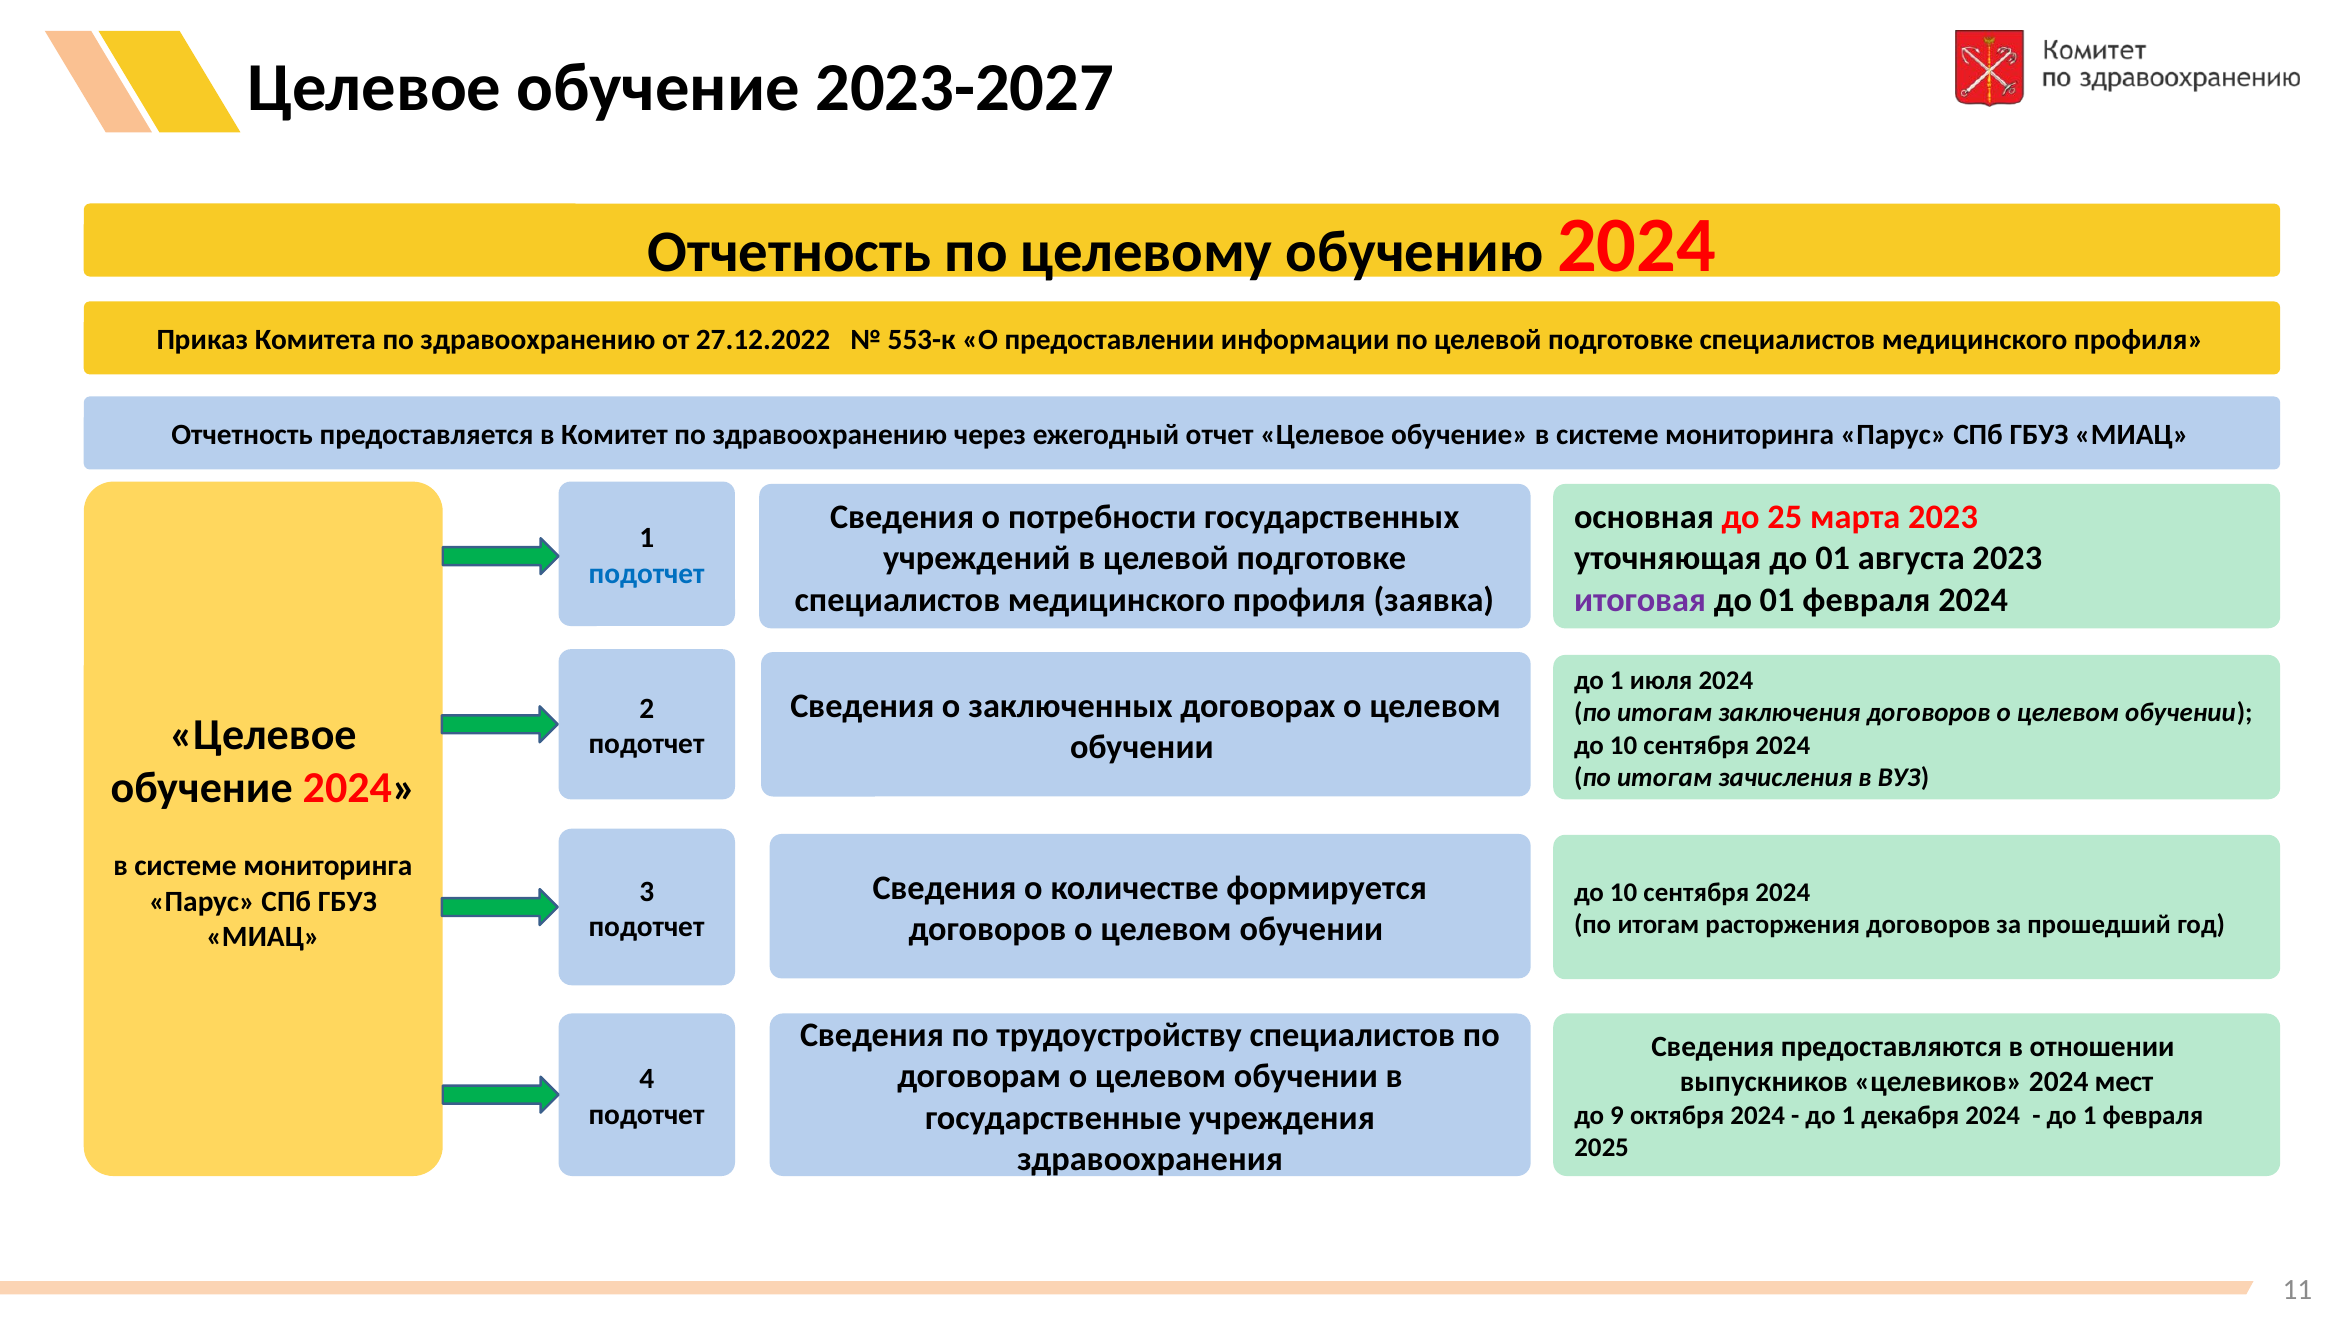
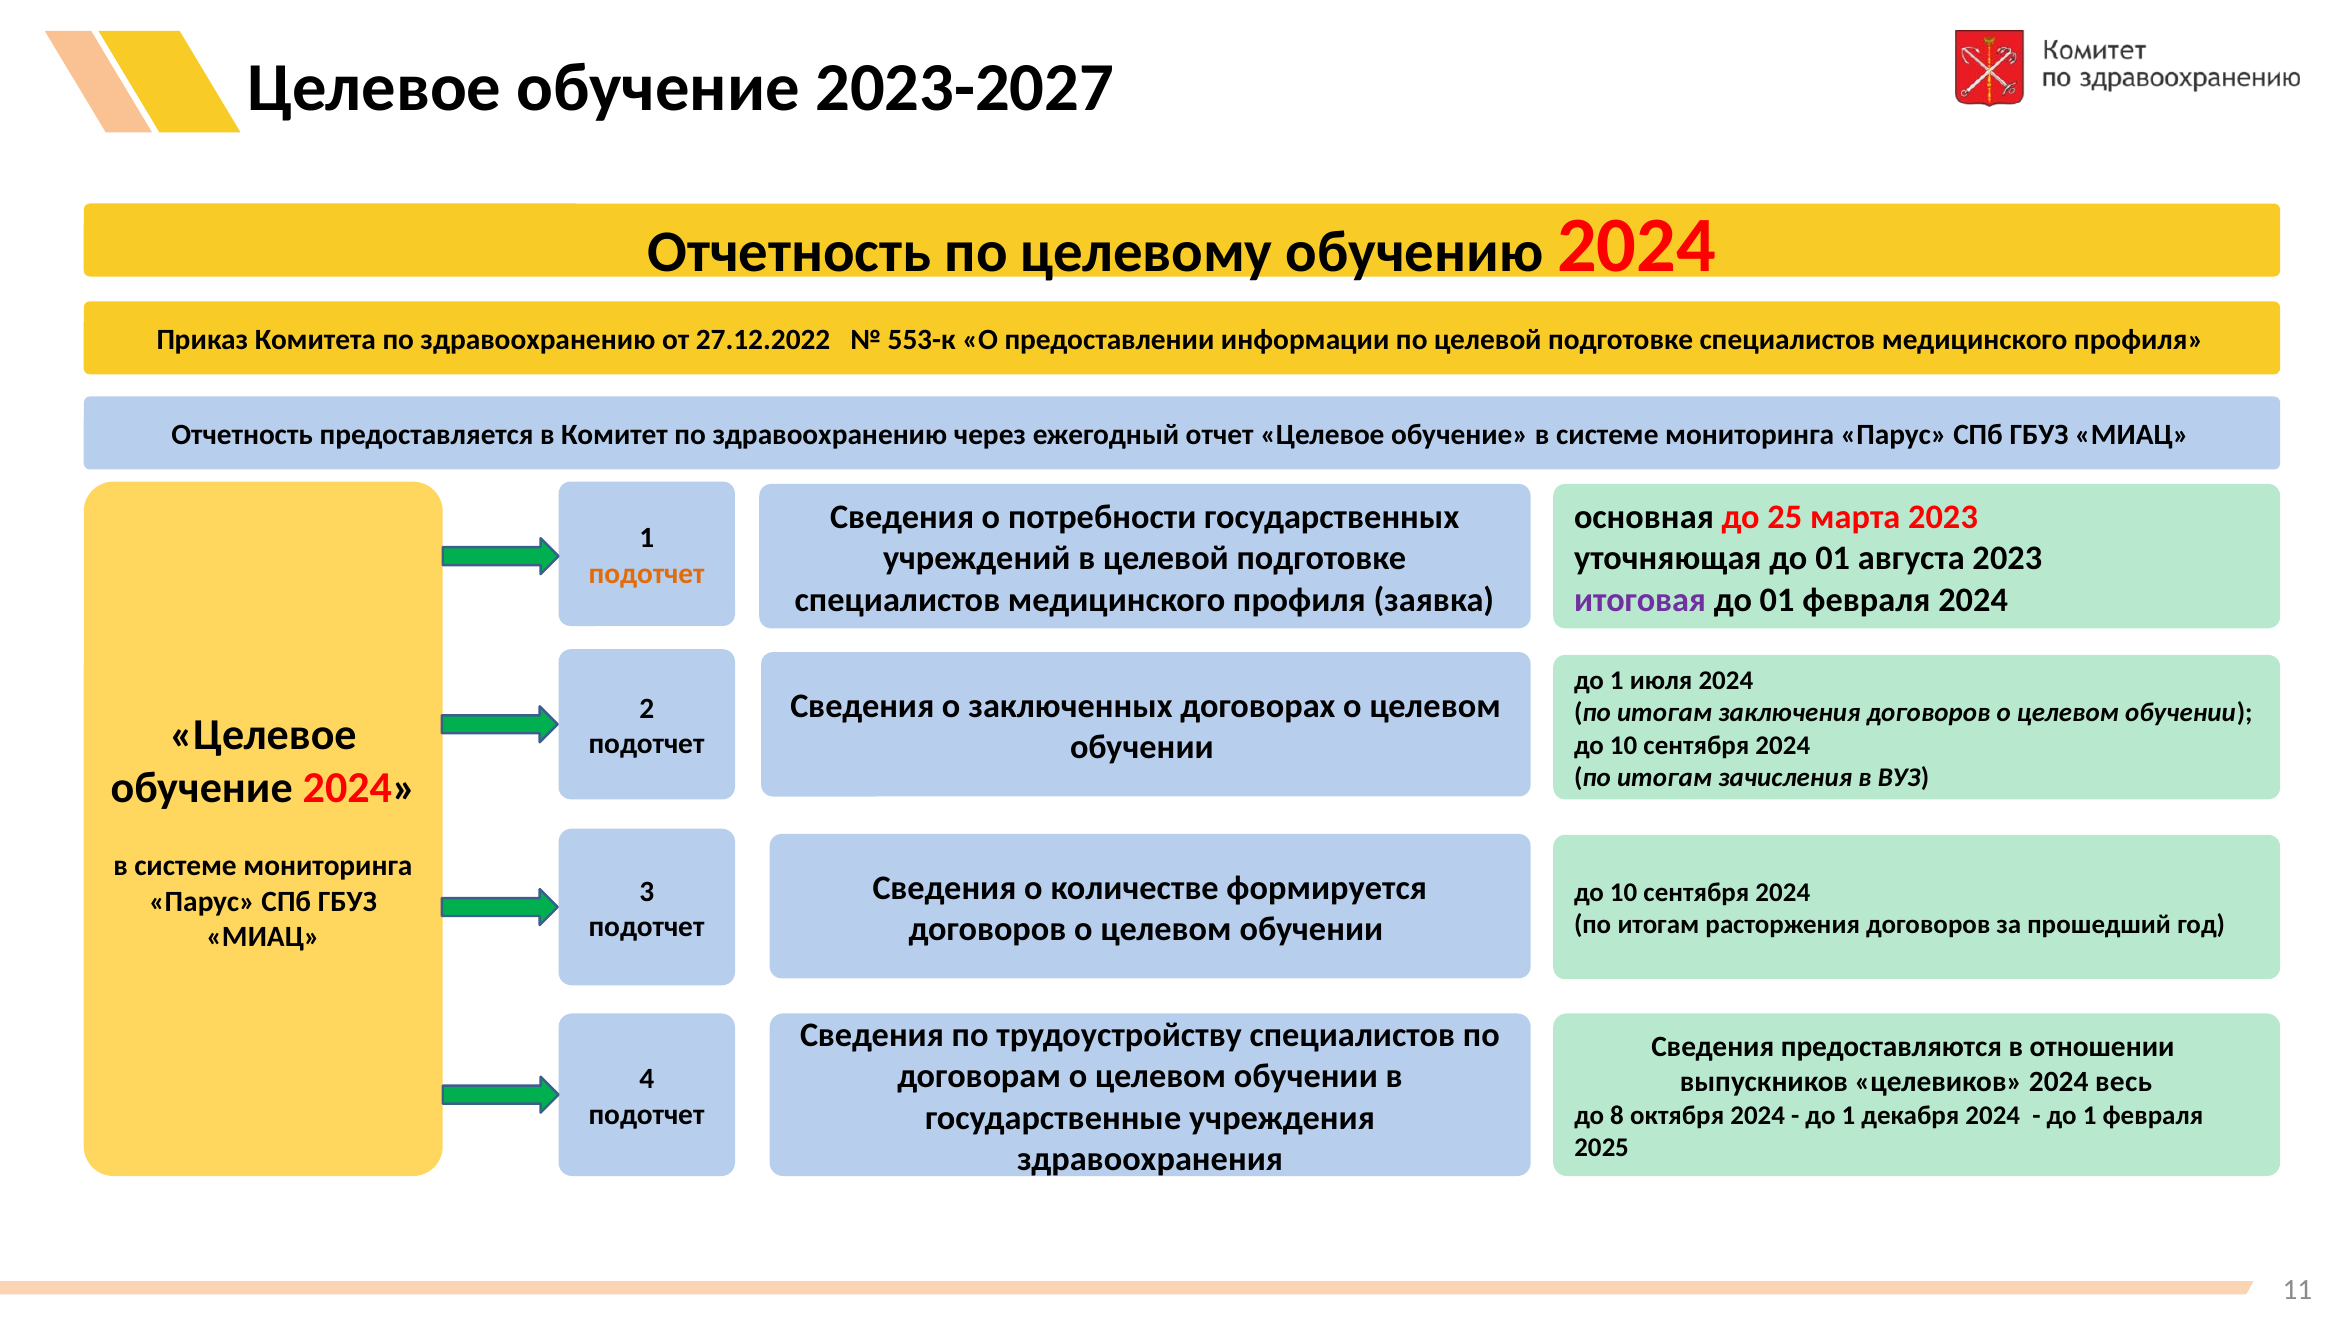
подотчет at (647, 573) colour: blue -> orange
мест: мест -> весь
9: 9 -> 8
